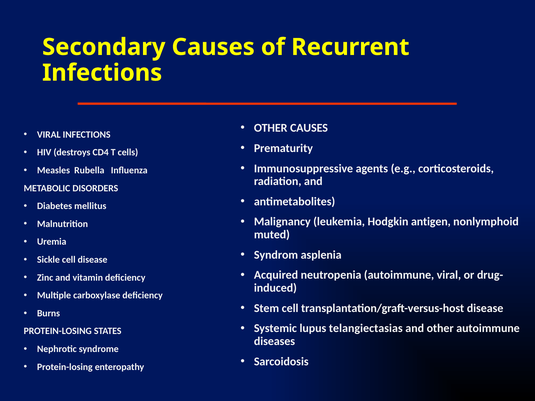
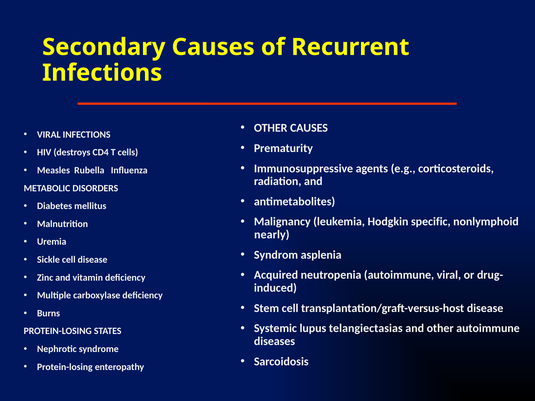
antigen: antigen -> specific
muted: muted -> nearly
